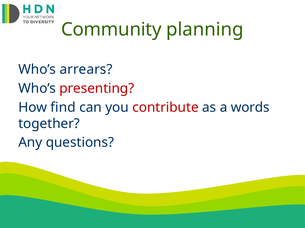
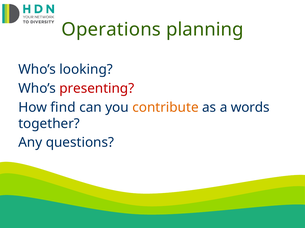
Community: Community -> Operations
arrears: arrears -> looking
contribute colour: red -> orange
